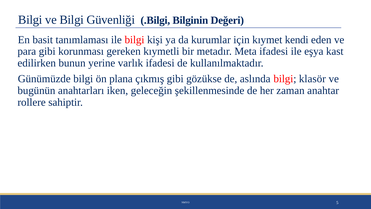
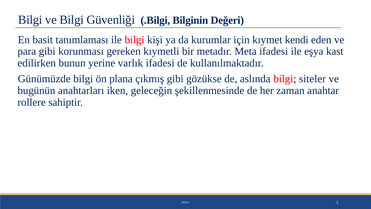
klasör: klasör -> siteler
